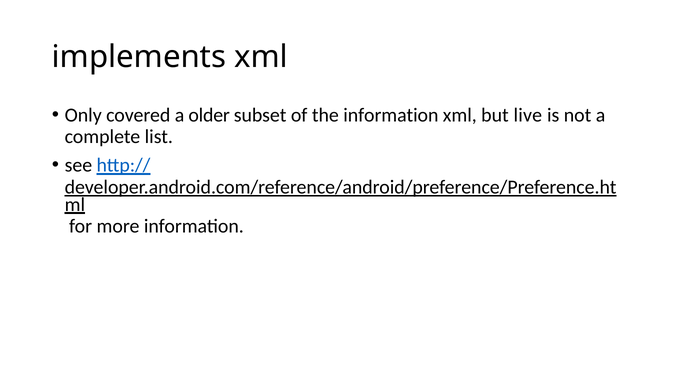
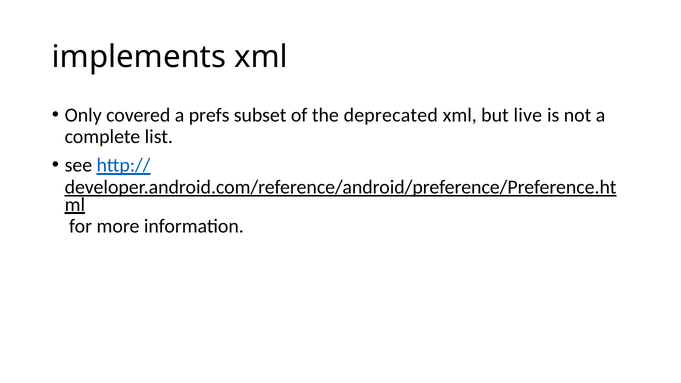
older: older -> prefs
the information: information -> deprecated
